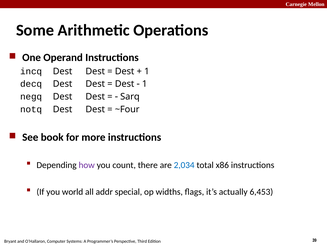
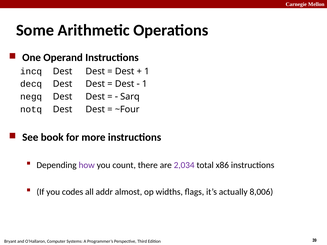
2,034 colour: blue -> purple
world: world -> codes
special: special -> almost
6,453: 6,453 -> 8,006
